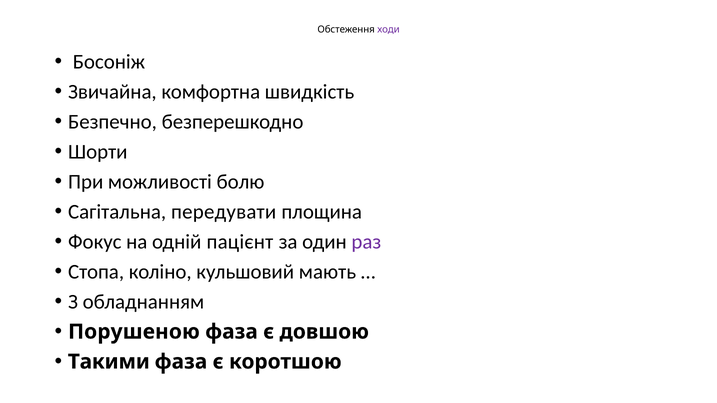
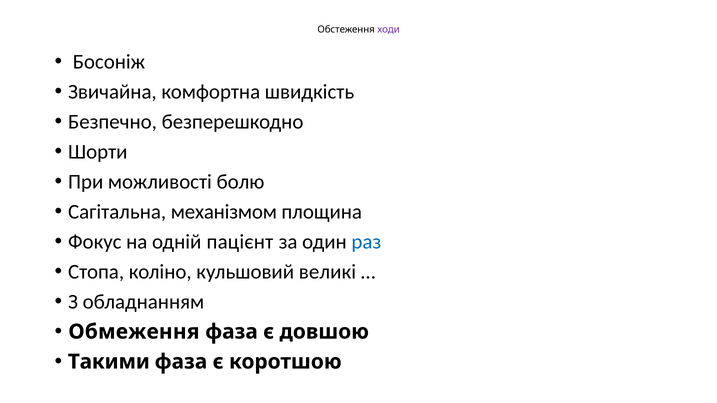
передувати: передувати -> механізмом
раз colour: purple -> blue
мають: мають -> великі
Порушеною: Порушеною -> Обмеження
